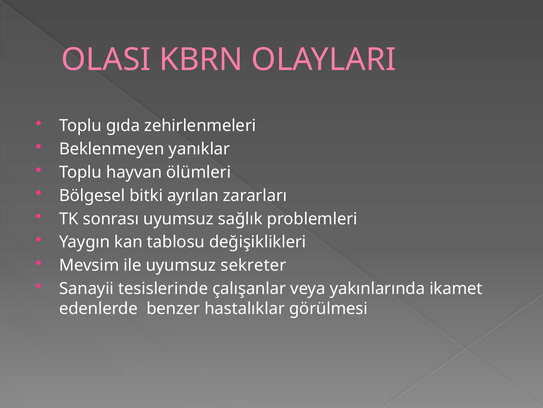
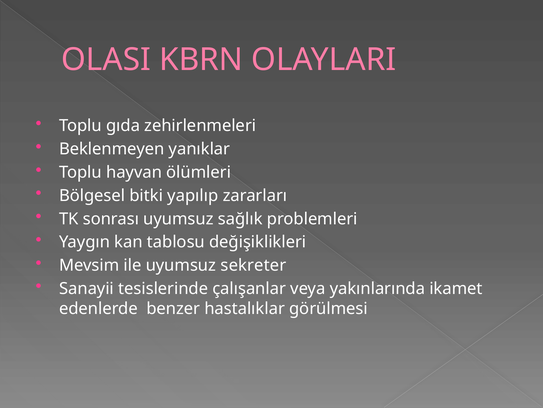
ayrılan: ayrılan -> yapılıp
